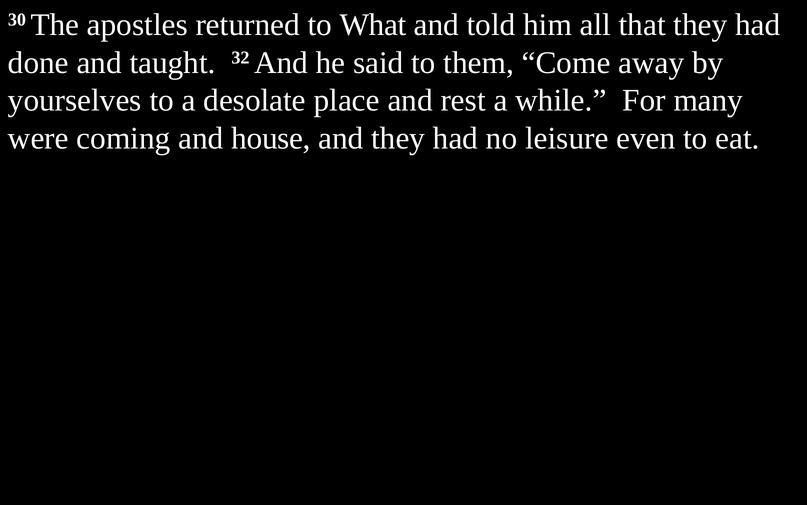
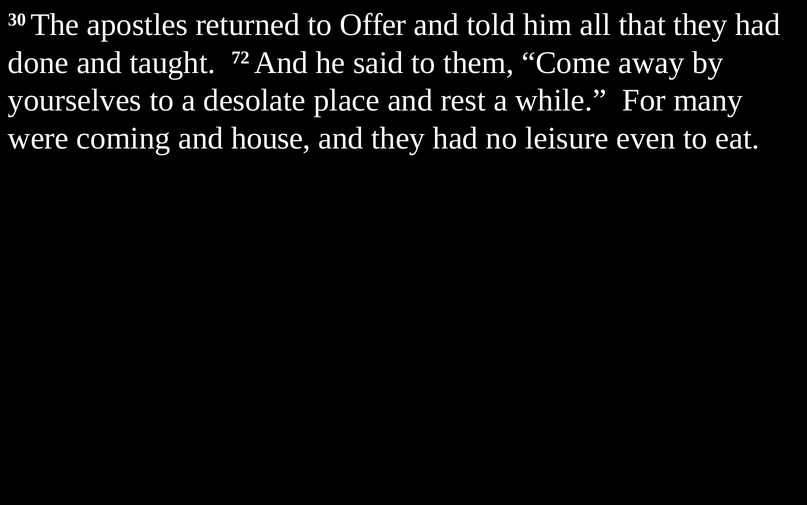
What: What -> Offer
32: 32 -> 72
